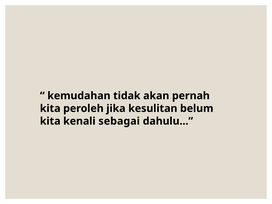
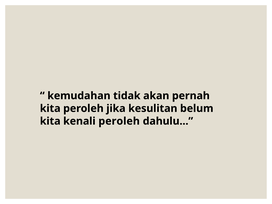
kenali sebagai: sebagai -> peroleh
